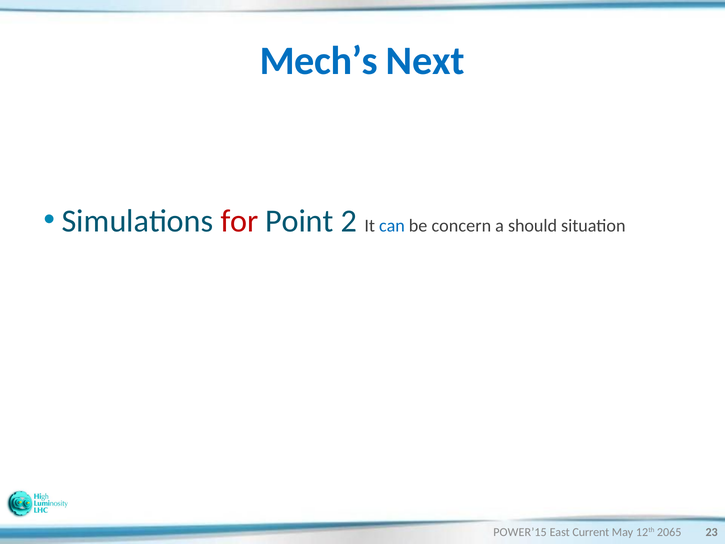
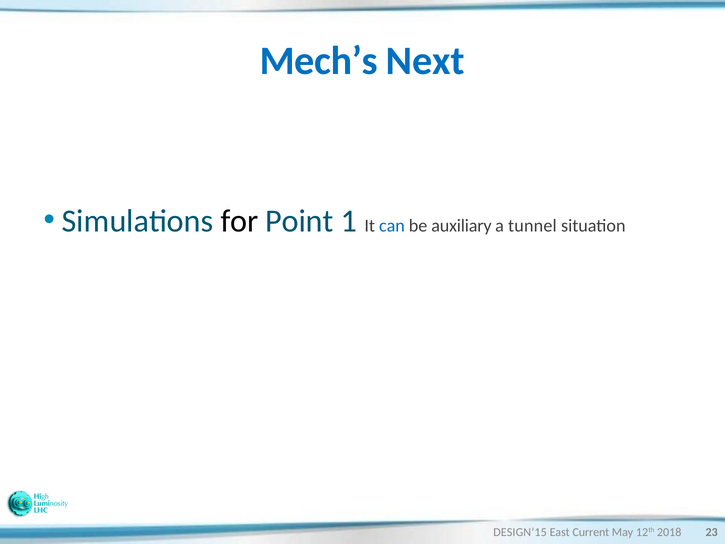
for colour: red -> black
2: 2 -> 1
concern: concern -> auxiliary
should: should -> tunnel
POWER’15: POWER’15 -> DESIGN’15
2065: 2065 -> 2018
